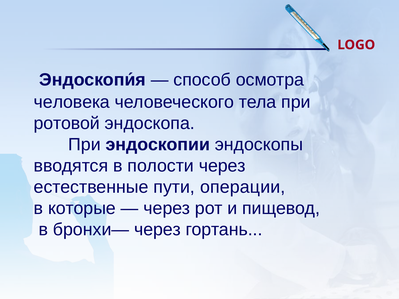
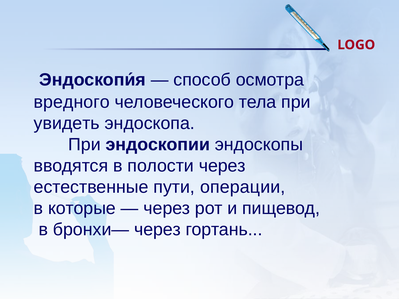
человека: человека -> вредного
ротовой: ротовой -> увидеть
